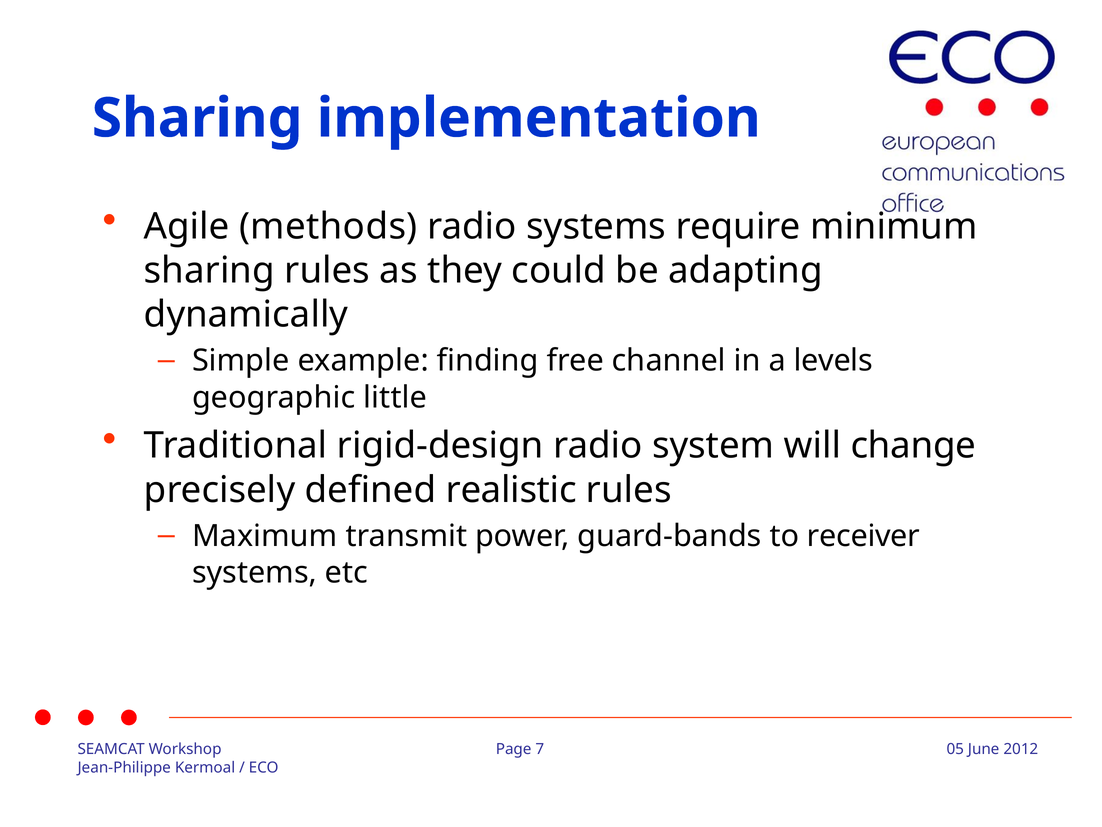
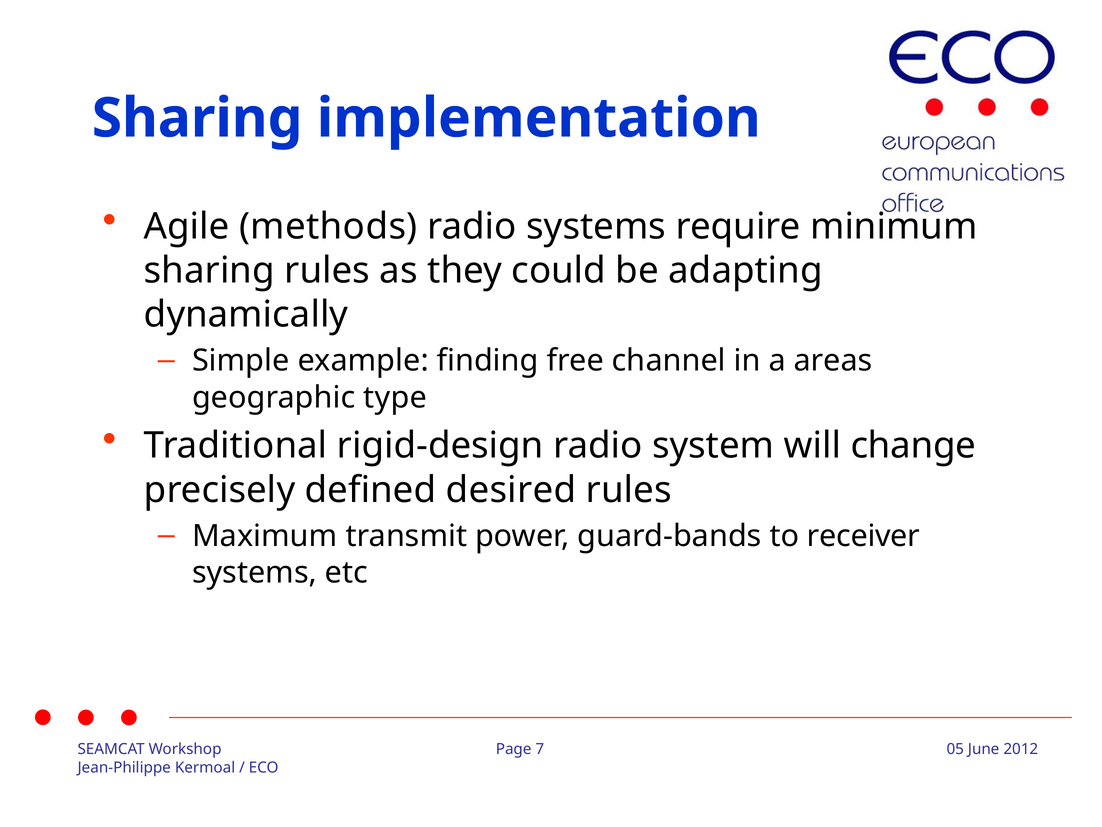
levels: levels -> areas
little: little -> type
realistic: realistic -> desired
